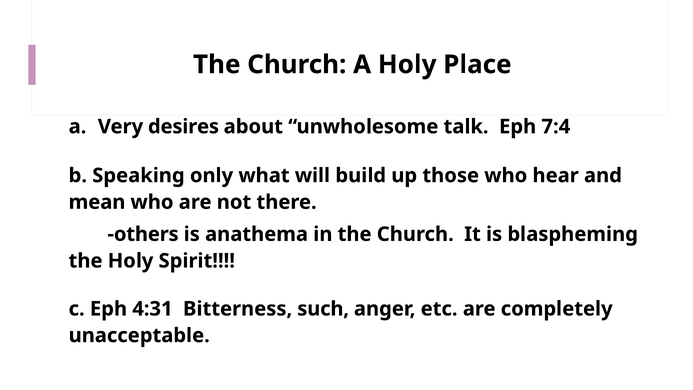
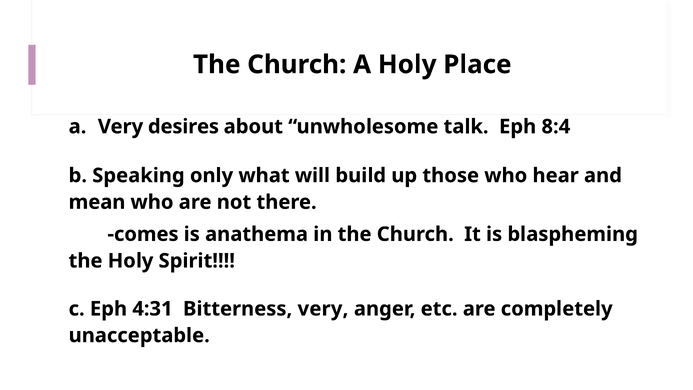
7:4: 7:4 -> 8:4
others: others -> comes
Bitterness such: such -> very
